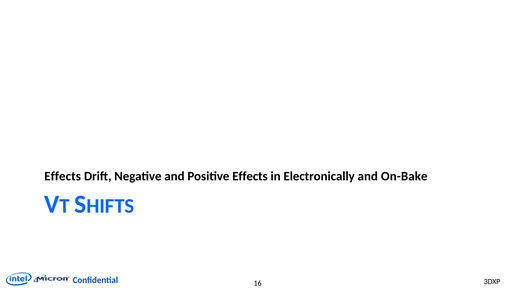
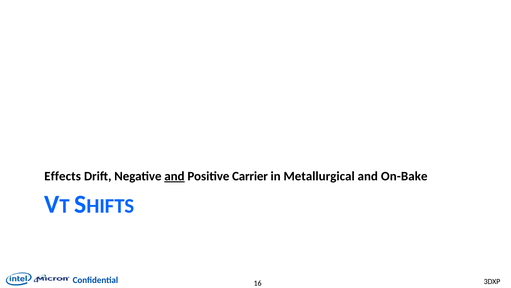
and at (174, 176) underline: none -> present
Positive Effects: Effects -> Carrier
Electronically: Electronically -> Metallurgical
